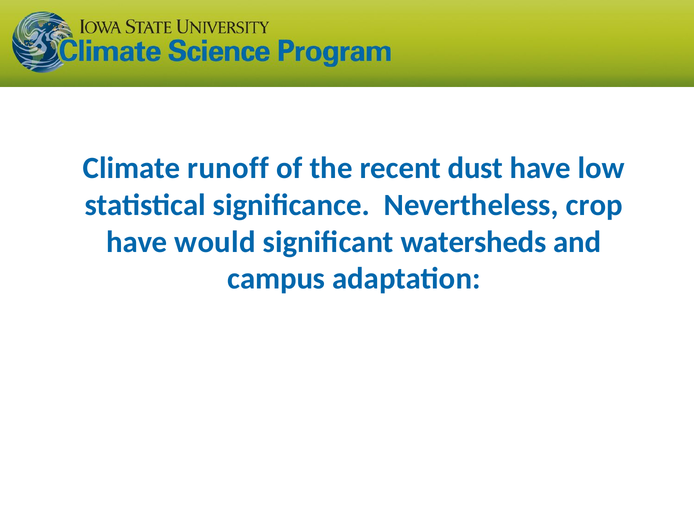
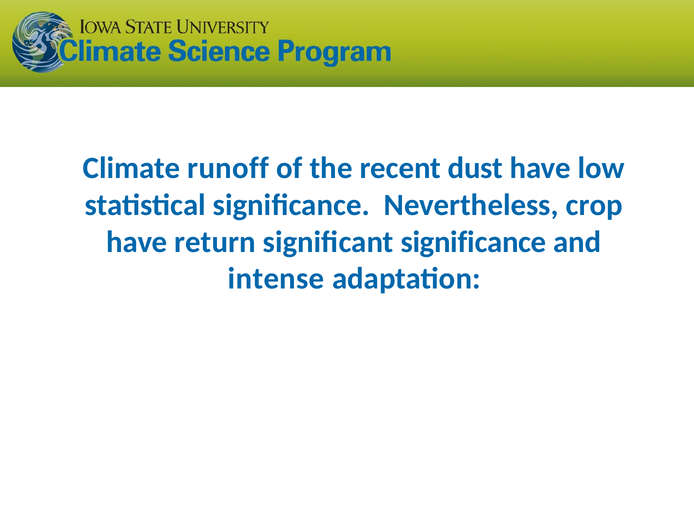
would: would -> return
significant watersheds: watersheds -> significance
campus: campus -> intense
